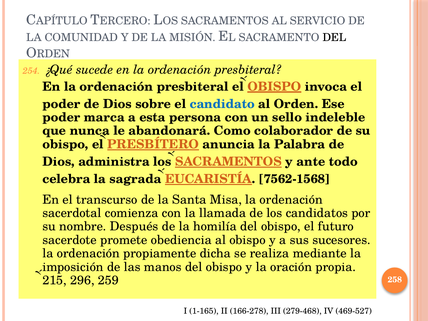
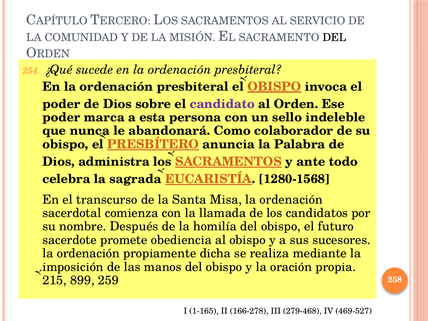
candidato colour: blue -> purple
7562-1568: 7562-1568 -> 1280-1568
296: 296 -> 899
